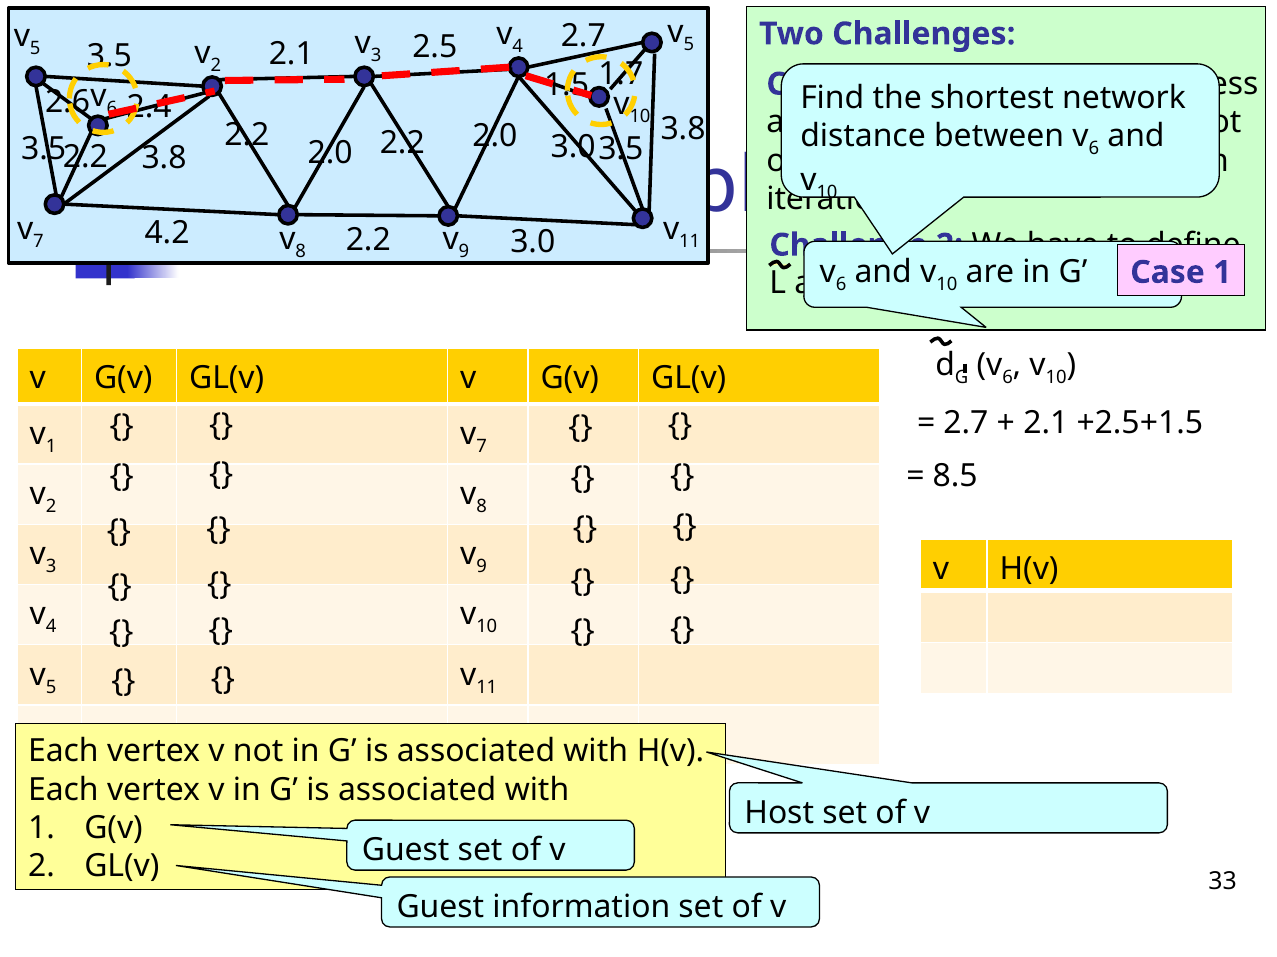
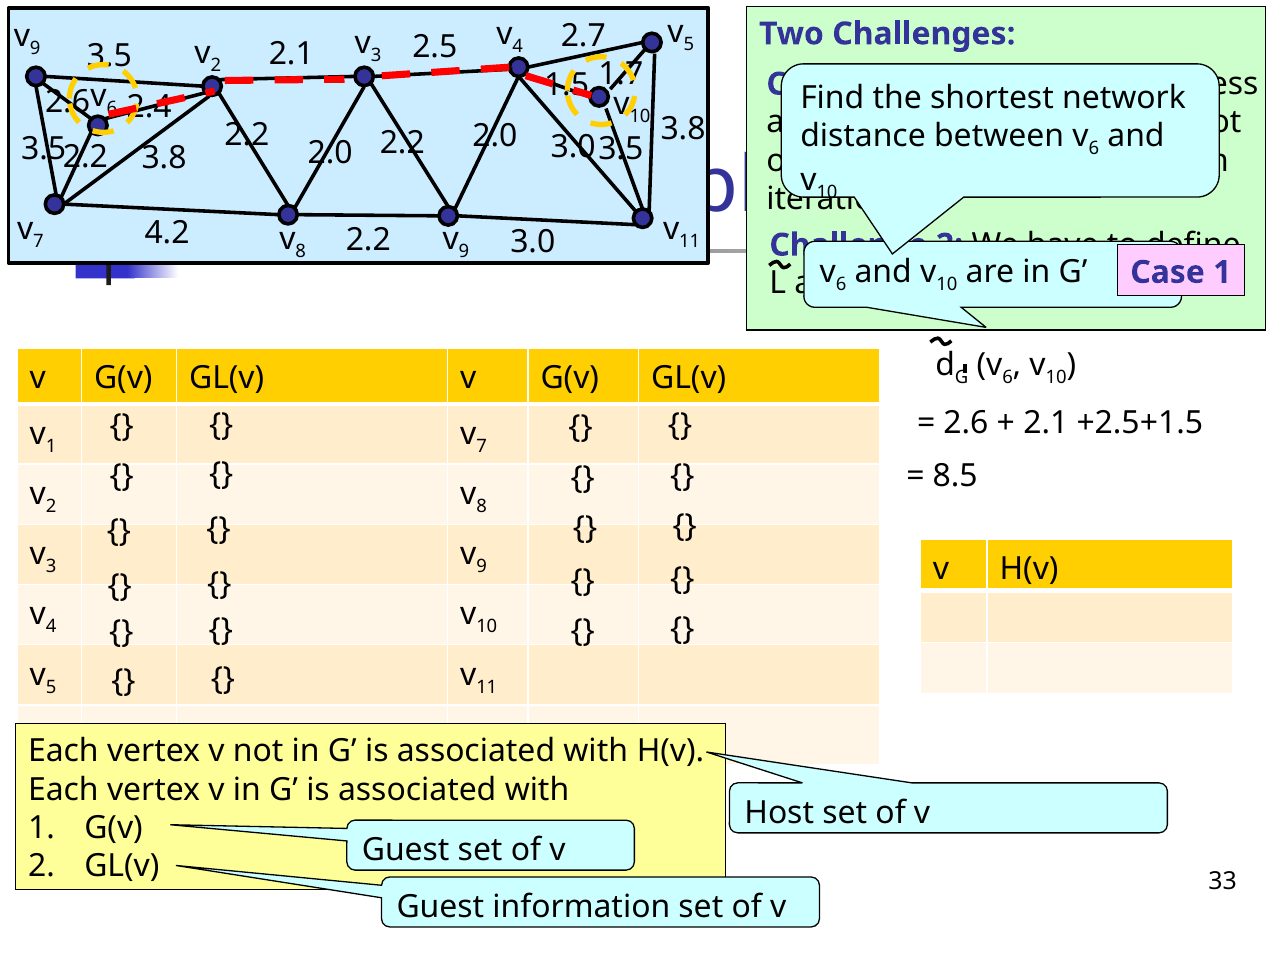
5 at (35, 48): 5 -> 9
2.7 at (966, 423): 2.7 -> 2.6
